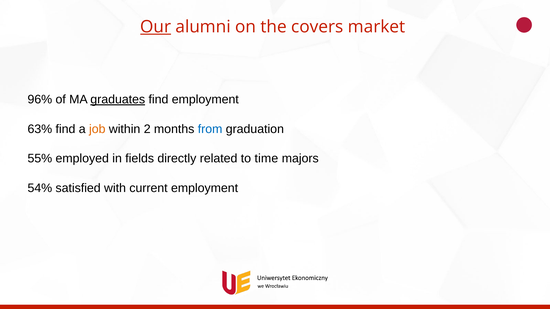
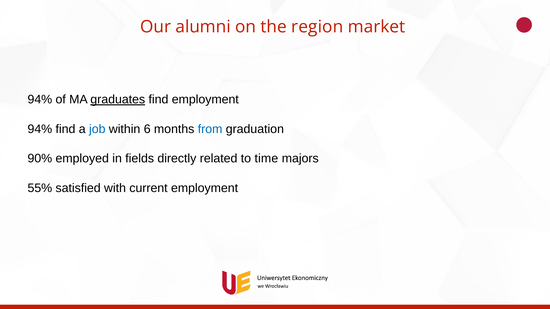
Our underline: present -> none
covers: covers -> region
96% at (40, 100): 96% -> 94%
63% at (40, 129): 63% -> 94%
job colour: orange -> blue
2: 2 -> 6
55%: 55% -> 90%
54%: 54% -> 55%
